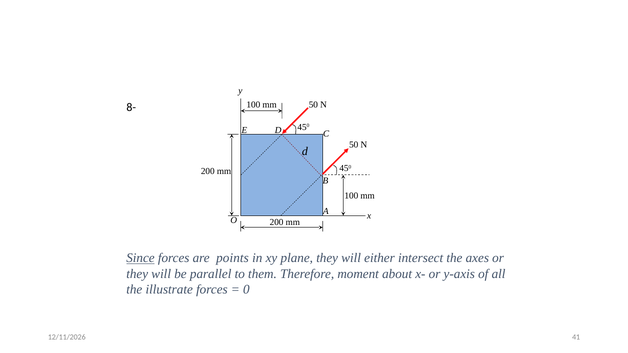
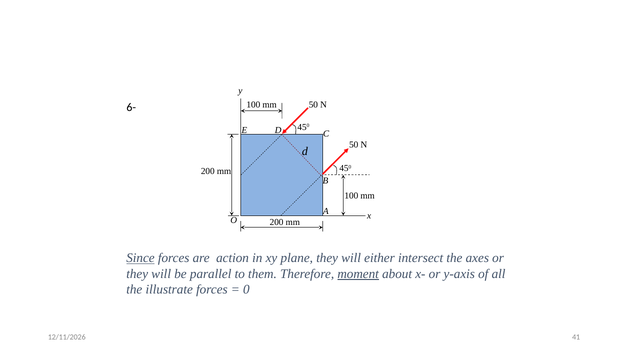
8-: 8- -> 6-
points: points -> action
moment underline: none -> present
